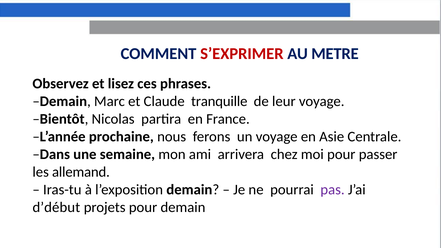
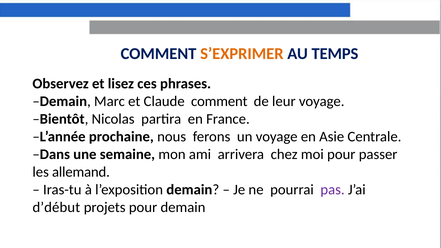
S’EXPRIMER colour: red -> orange
METRE: METRE -> TEMPS
Claude tranquille: tranquille -> comment
